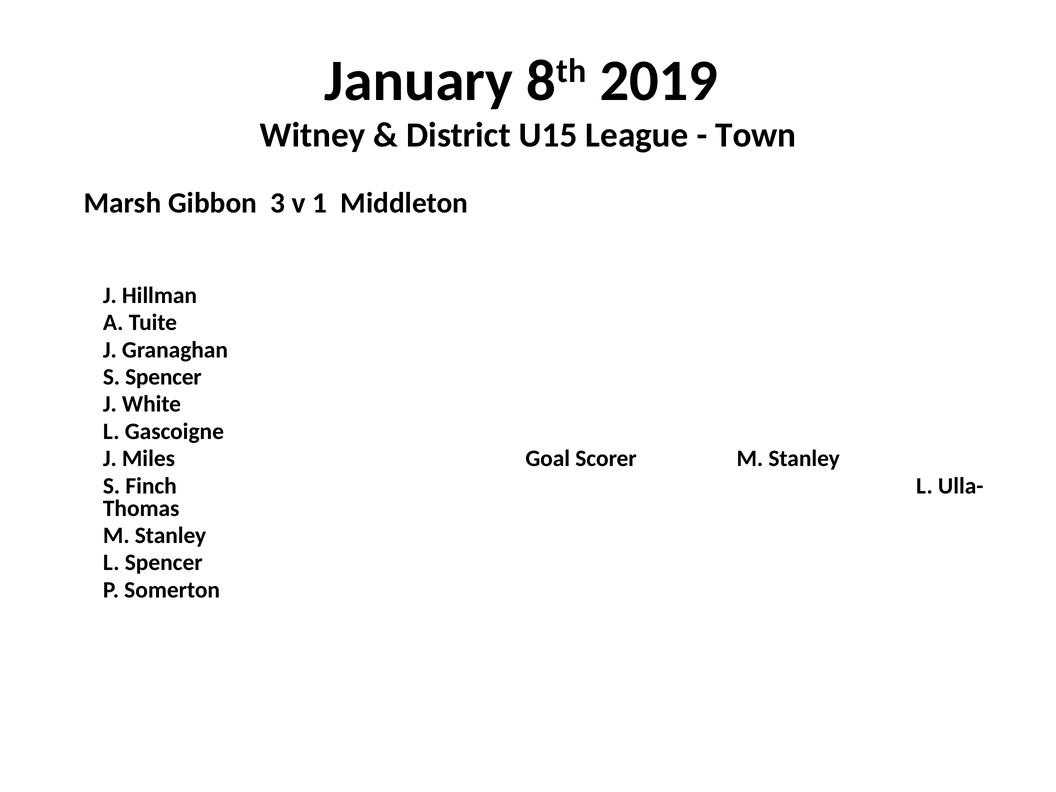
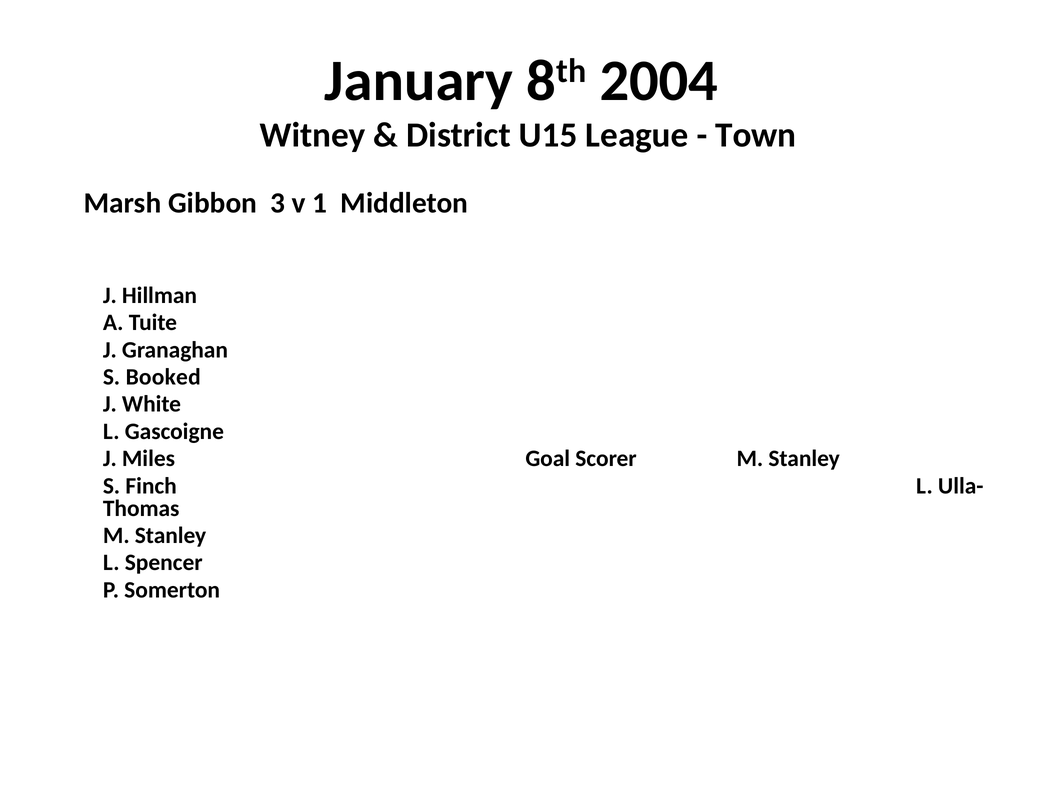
2019: 2019 -> 2004
S Spencer: Spencer -> Booked
